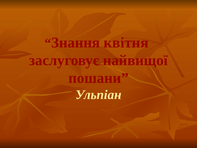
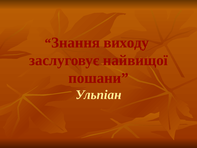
квітня: квітня -> виходу
